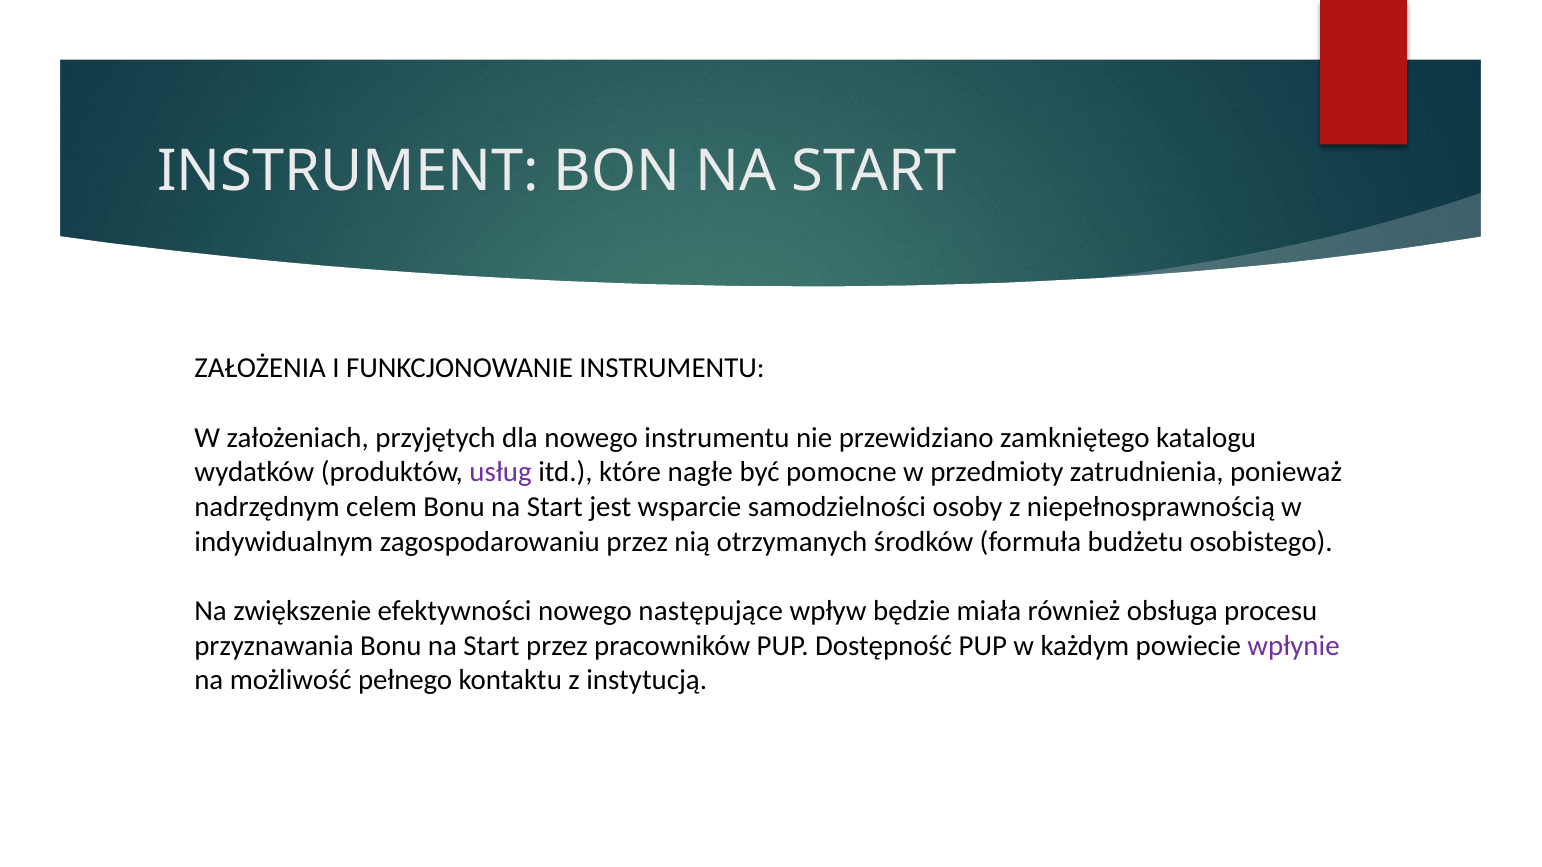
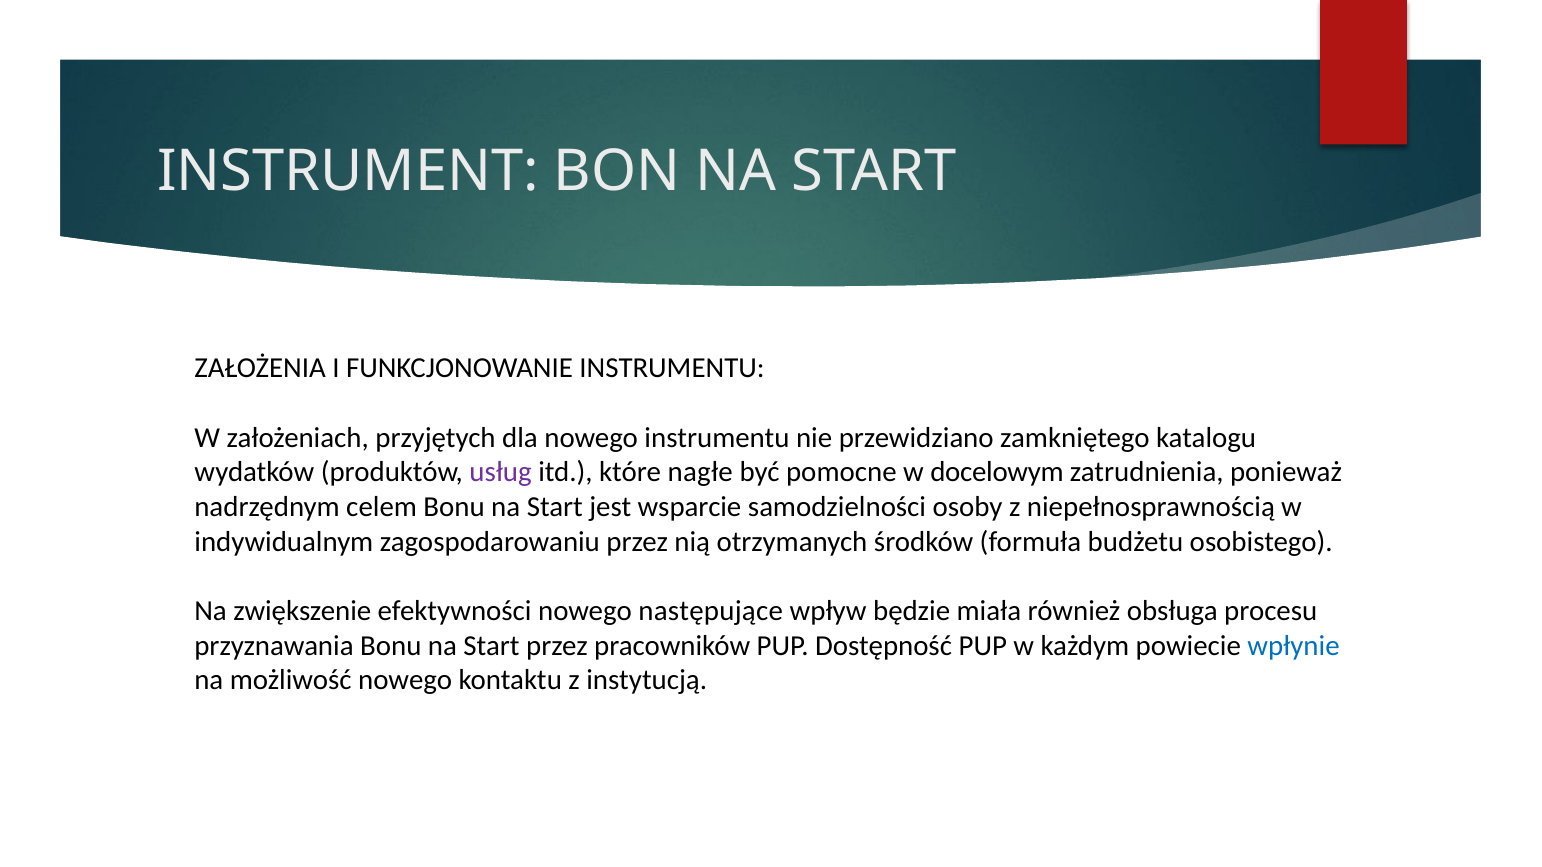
przedmioty: przedmioty -> docelowym
wpłynie colour: purple -> blue
możliwość pełnego: pełnego -> nowego
